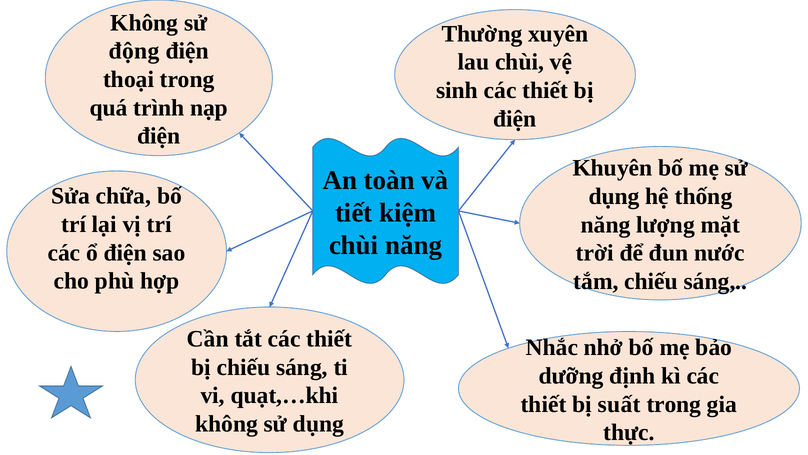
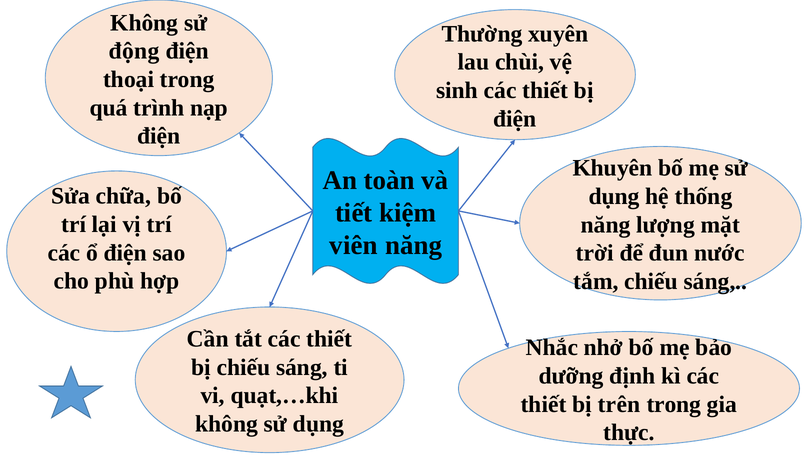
chùi at (354, 245): chùi -> viên
suất: suất -> trên
